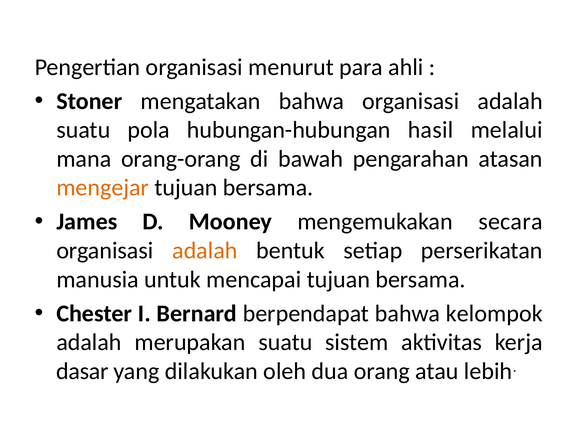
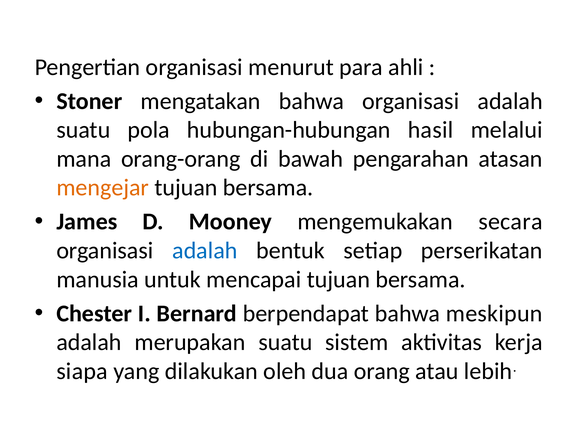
adalah at (205, 251) colour: orange -> blue
kelompok: kelompok -> meskipun
dasar: dasar -> siapa
